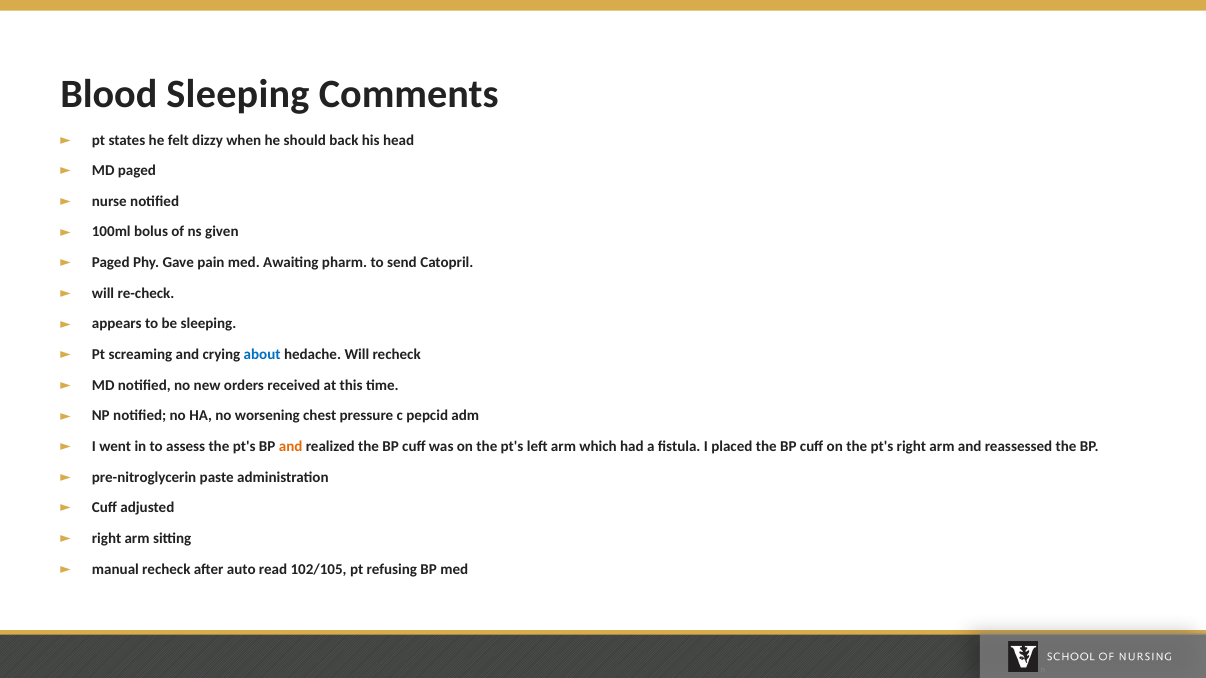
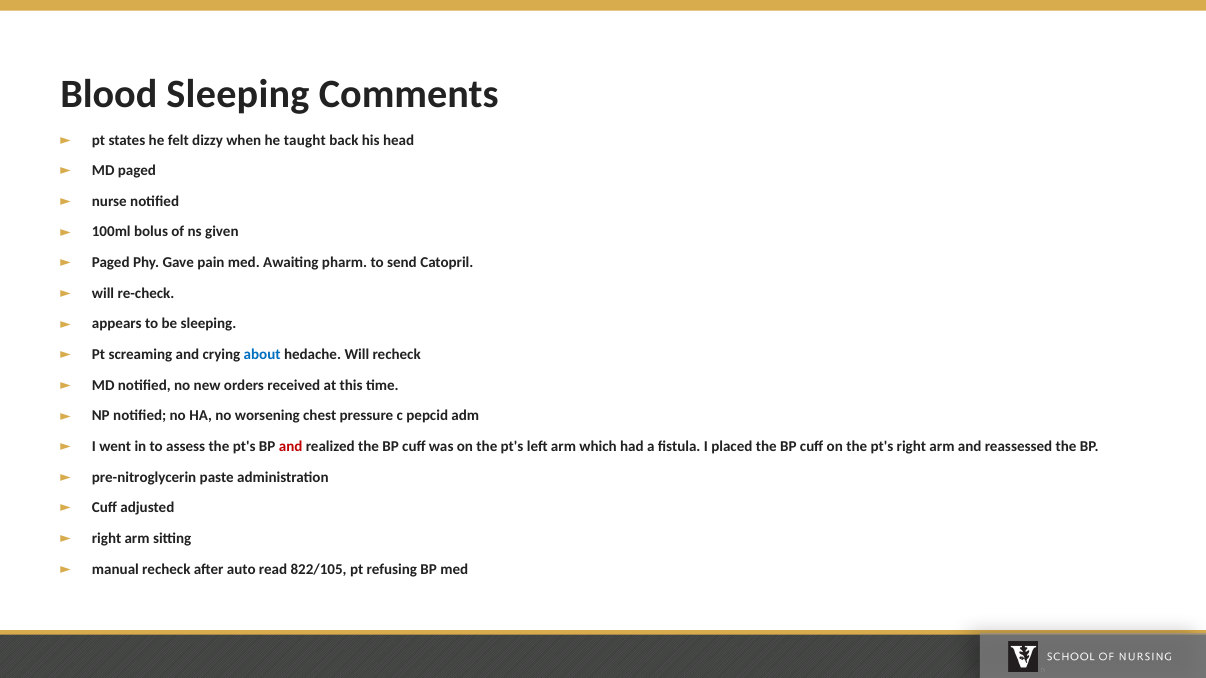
should: should -> taught
and at (291, 447) colour: orange -> red
102/105: 102/105 -> 822/105
